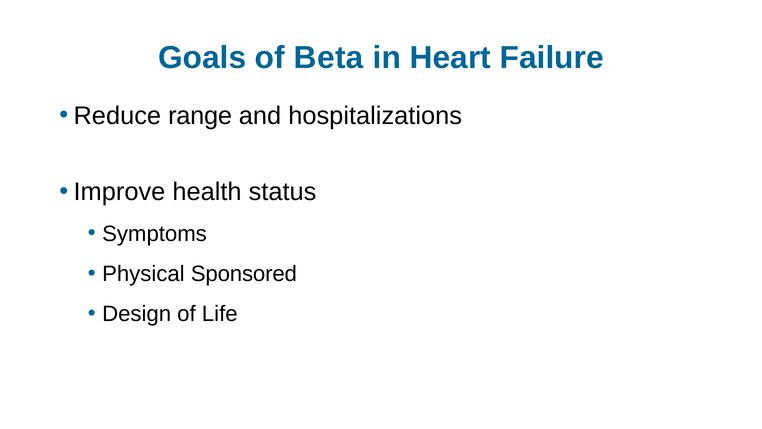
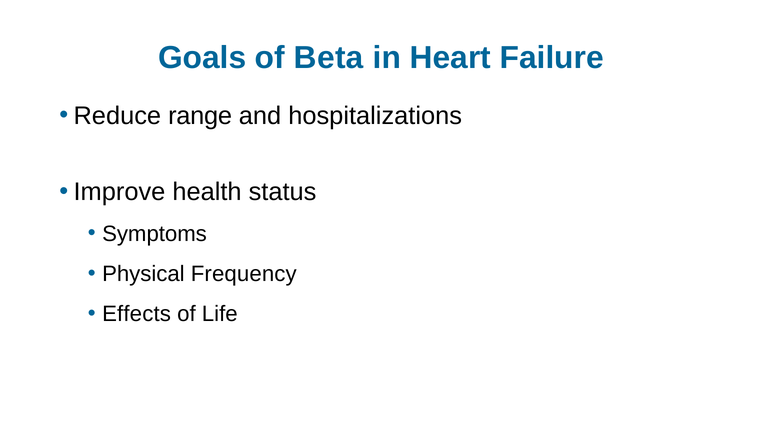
Sponsored: Sponsored -> Frequency
Design: Design -> Effects
